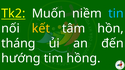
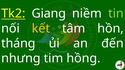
Muốn: Muốn -> Giang
tin colour: light blue -> light green
hướng: hướng -> nhưng
